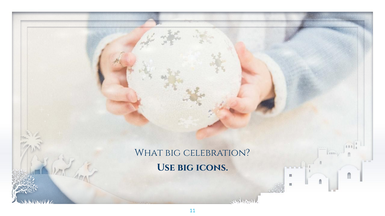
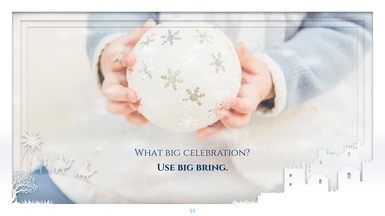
icons: icons -> bring
